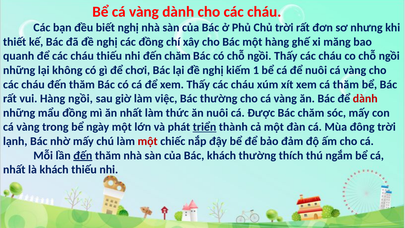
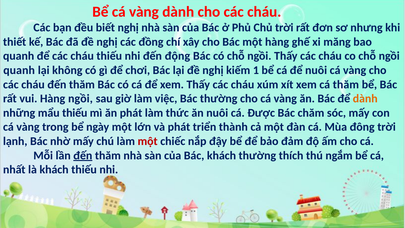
đến chăm: chăm -> động
những at (19, 70): những -> quanh
dành at (365, 99) colour: red -> orange
mẩu đồng: đồng -> thiếu
ăn nhất: nhất -> phát
triển underline: present -> none
